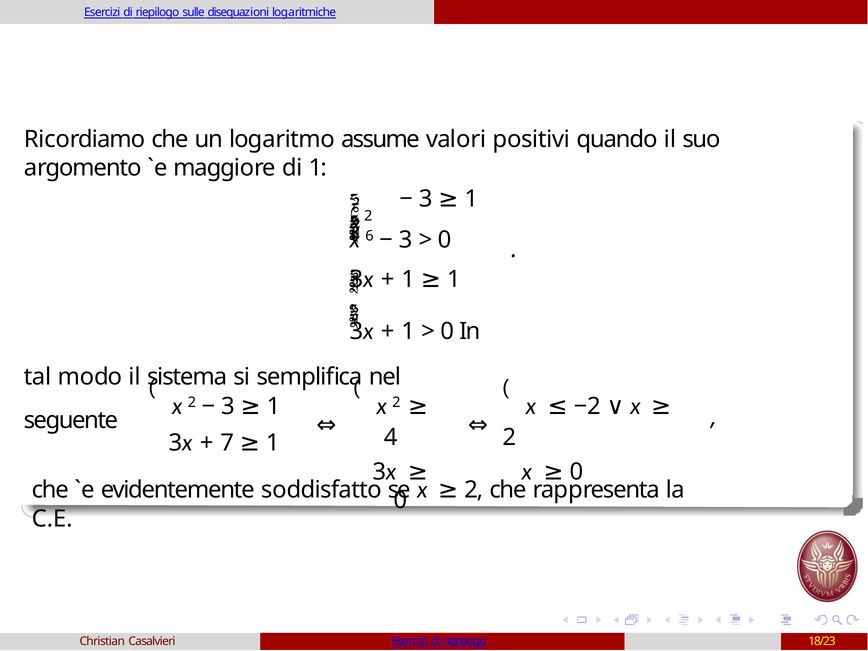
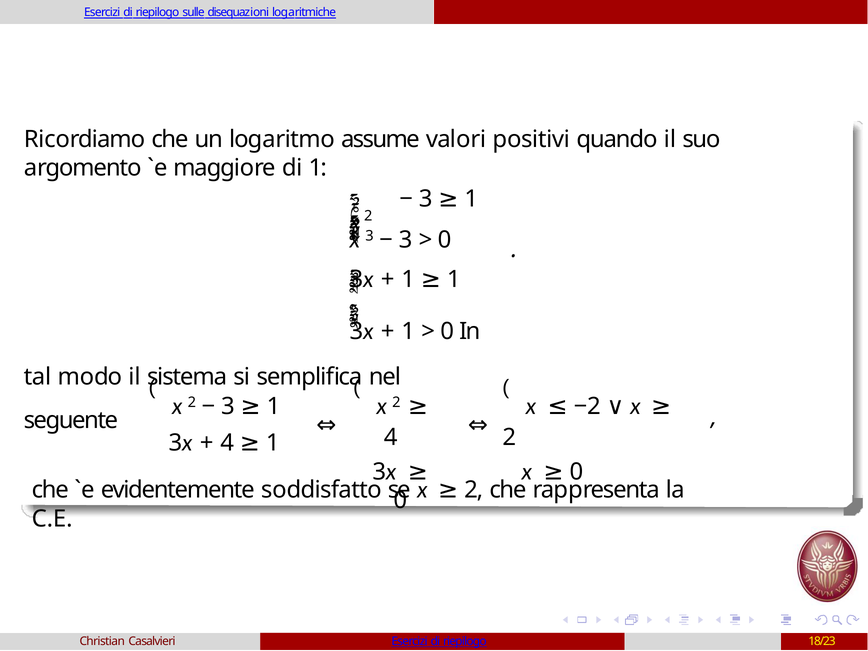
6 at (370, 236): 6 -> 3
7 at (227, 443): 7 -> 4
